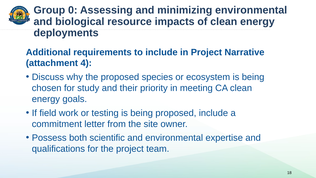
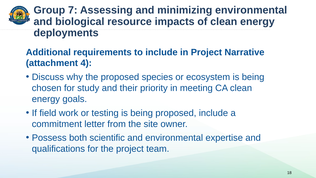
0: 0 -> 7
